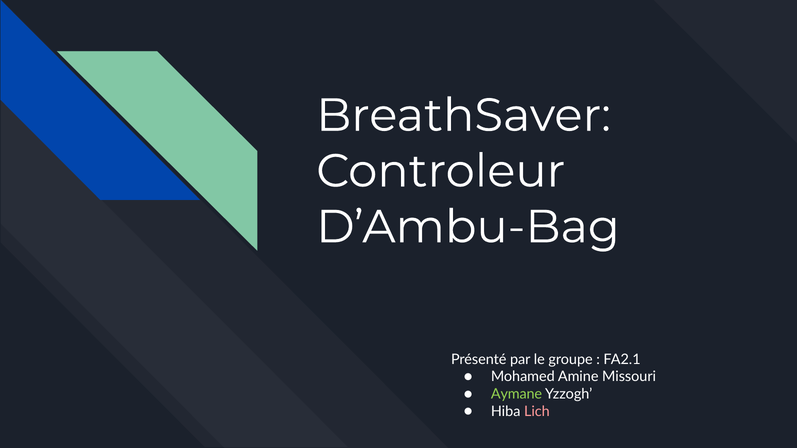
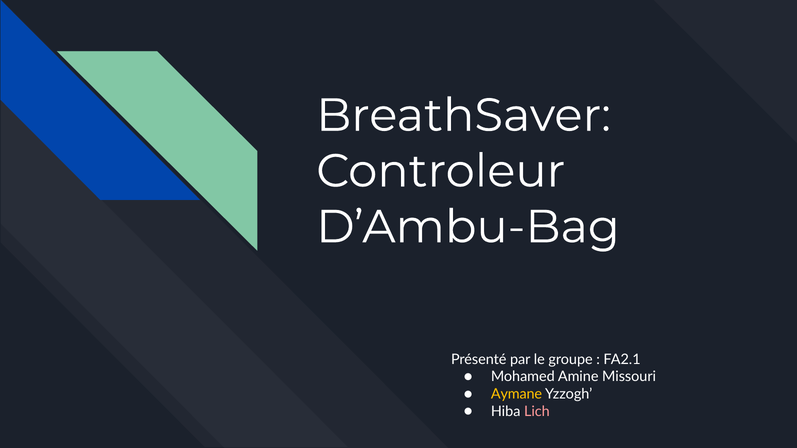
Aymane colour: light green -> yellow
